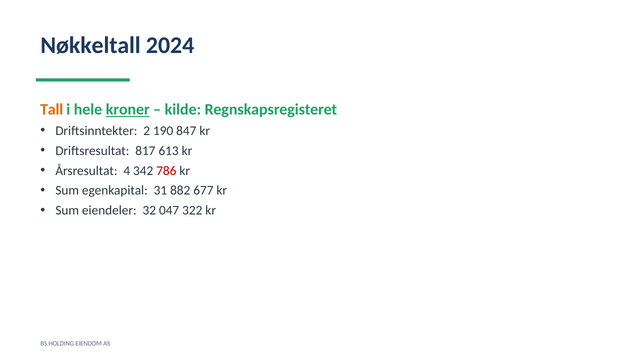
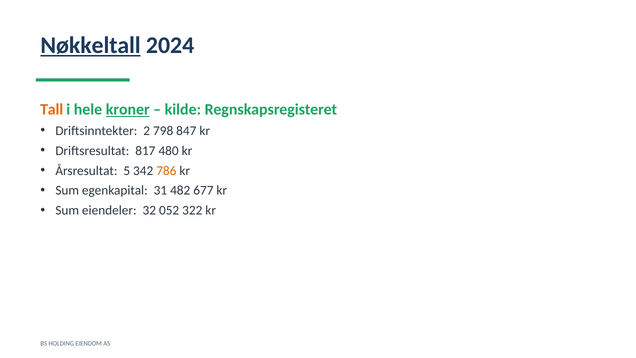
Nøkkeltall underline: none -> present
190: 190 -> 798
613: 613 -> 480
4: 4 -> 5
786 colour: red -> orange
882: 882 -> 482
047: 047 -> 052
